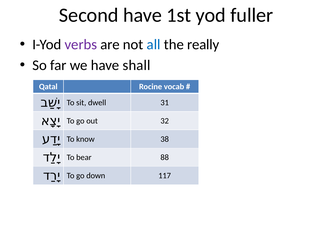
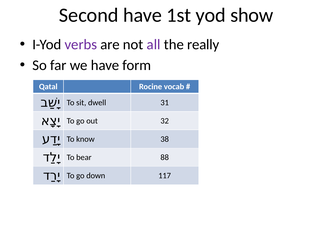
fuller: fuller -> show
all colour: blue -> purple
shall: shall -> form
